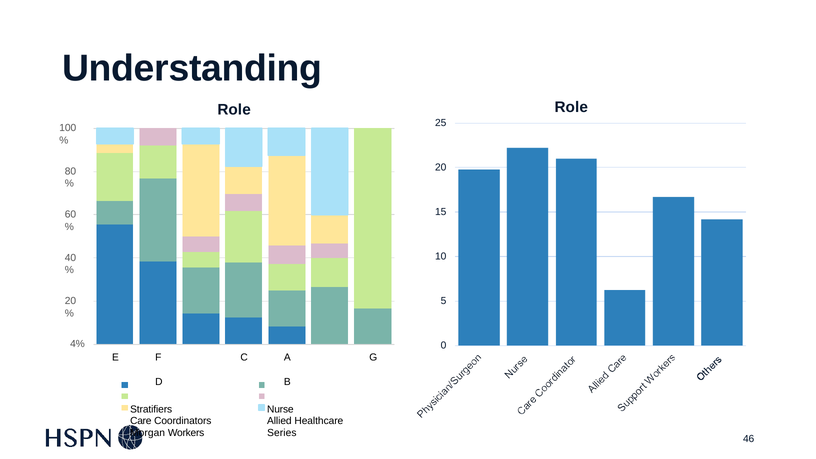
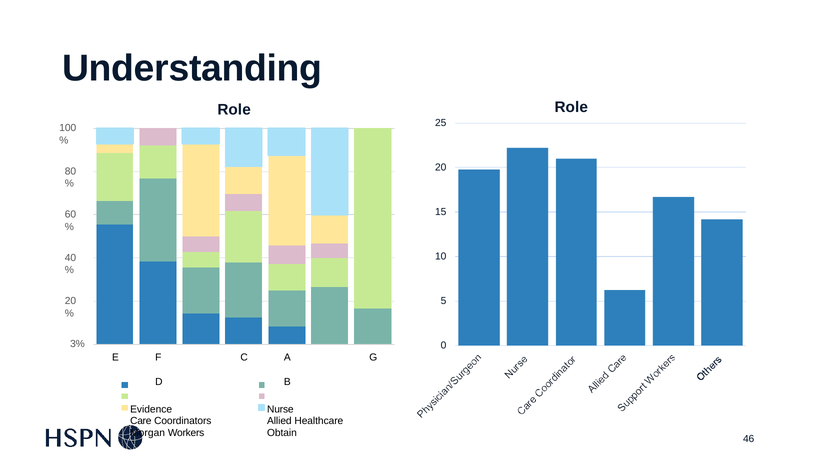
4%: 4% -> 3%
Stratifiers: Stratifiers -> Evidence
Series: Series -> Obtain
